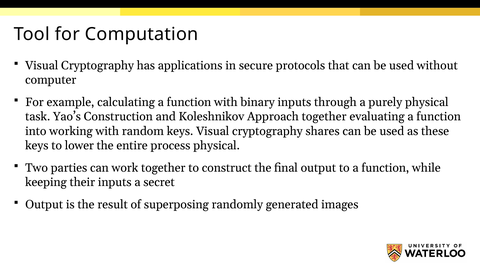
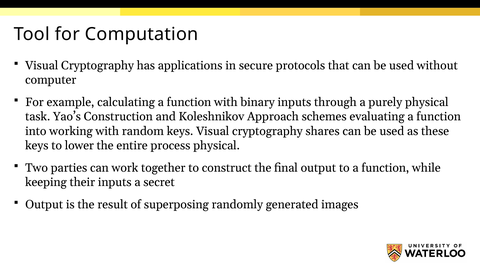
Approach together: together -> schemes
